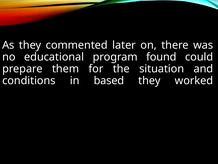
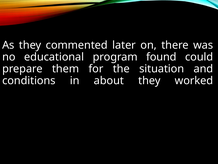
based: based -> about
